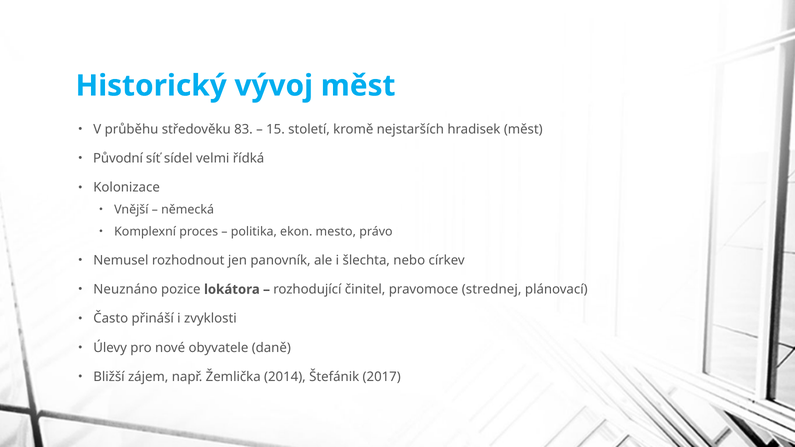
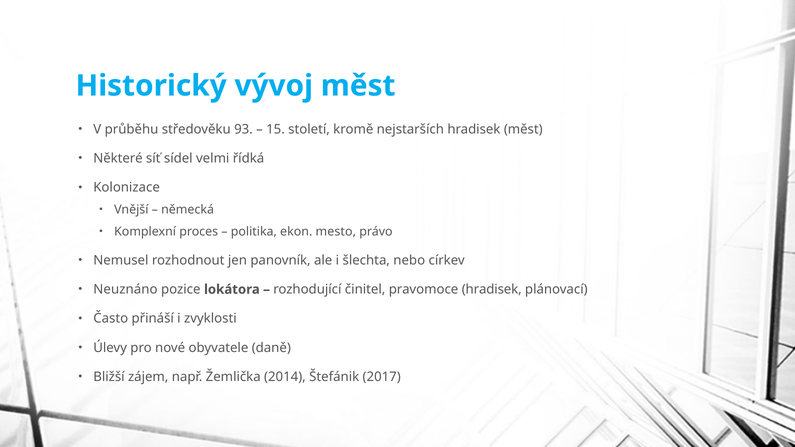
83: 83 -> 93
Původní: Původní -> Některé
pravomoce strednej: strednej -> hradisek
